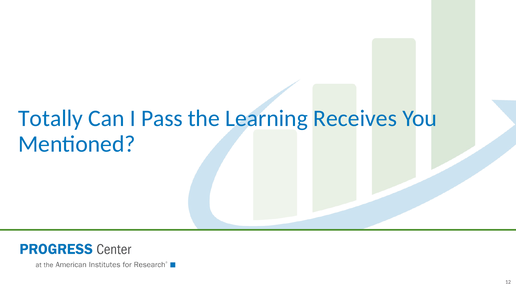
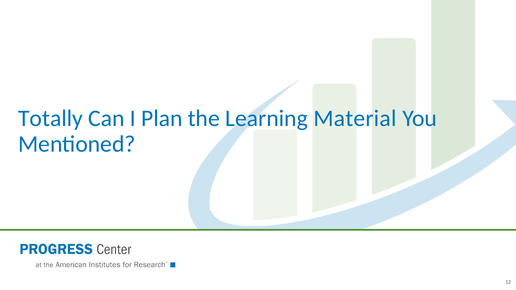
Pass: Pass -> Plan
Receives: Receives -> Material
